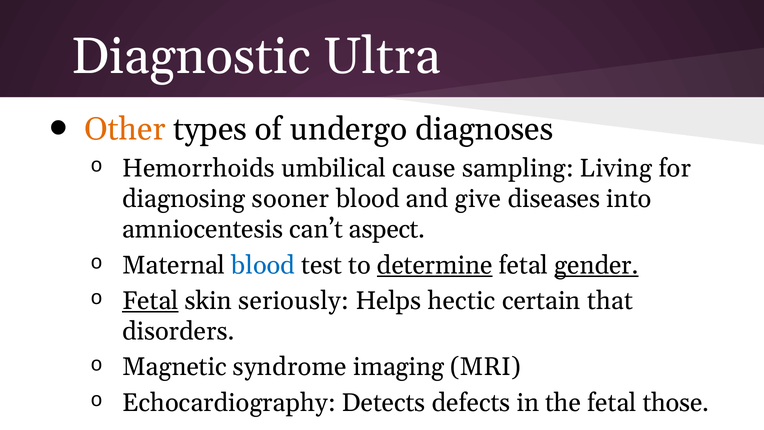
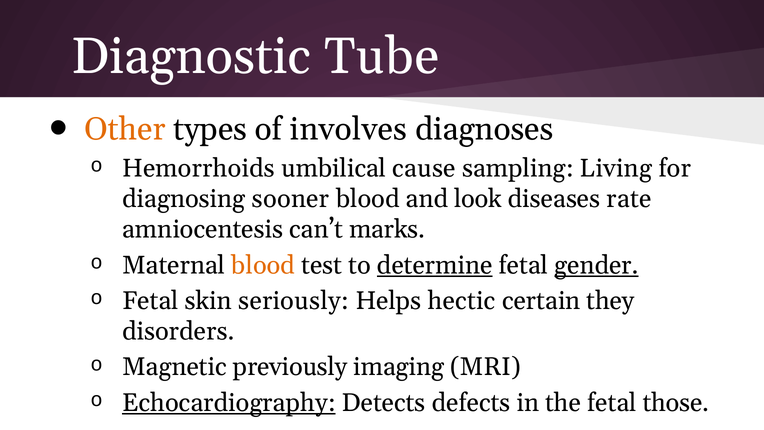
Ultra: Ultra -> Tube
undergo: undergo -> involves
give: give -> look
into: into -> rate
aspect: aspect -> marks
blood at (263, 265) colour: blue -> orange
Fetal at (150, 301) underline: present -> none
that: that -> they
syndrome: syndrome -> previously
Echocardiography underline: none -> present
